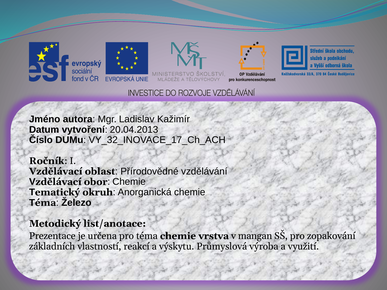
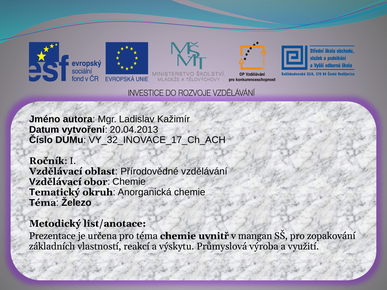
vrstva: vrstva -> uvnitř
